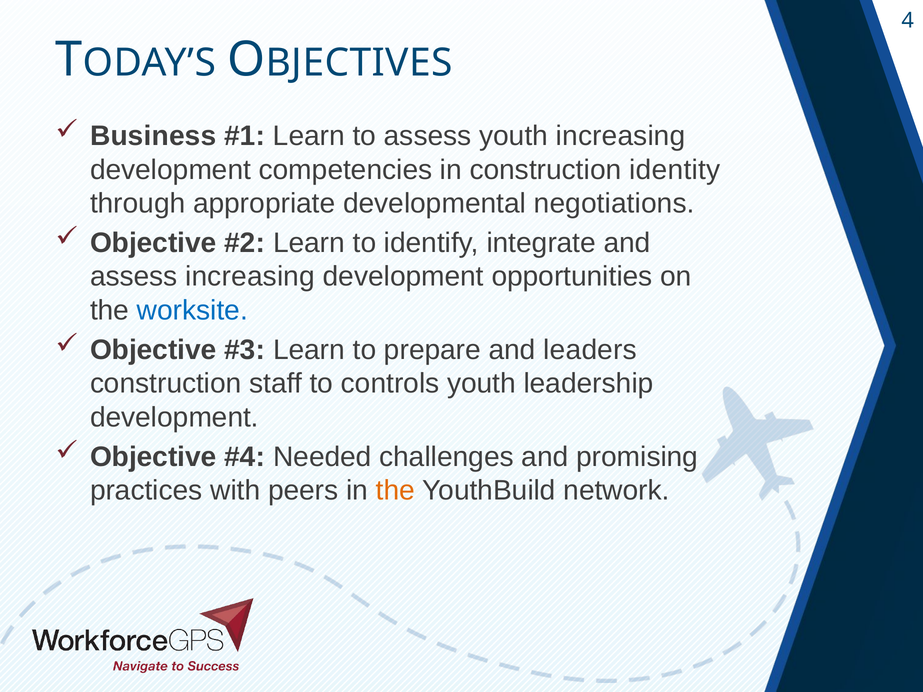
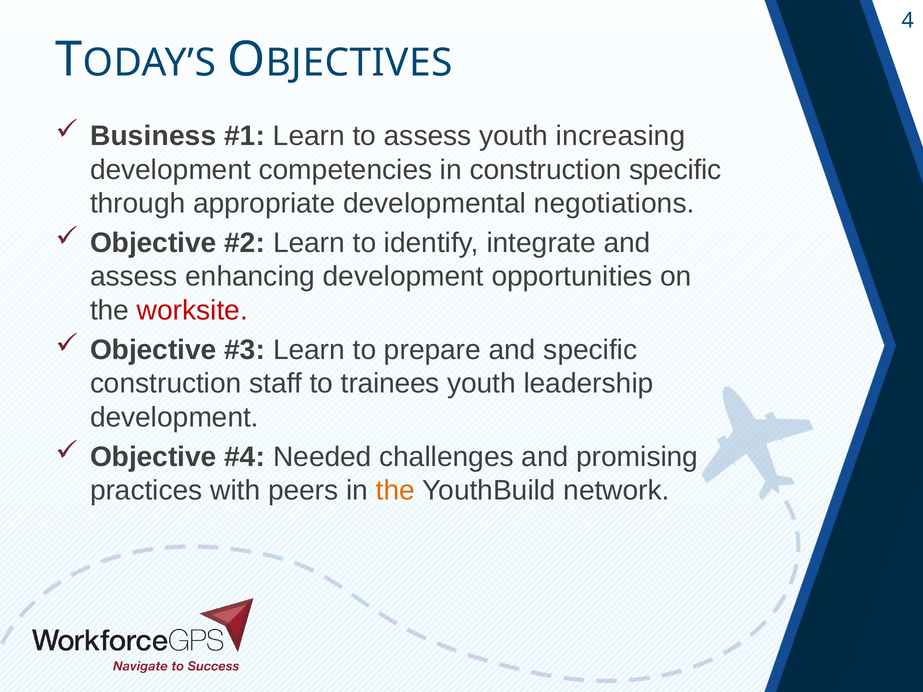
construction identity: identity -> specific
assess increasing: increasing -> enhancing
worksite colour: blue -> red
and leaders: leaders -> specific
controls: controls -> trainees
